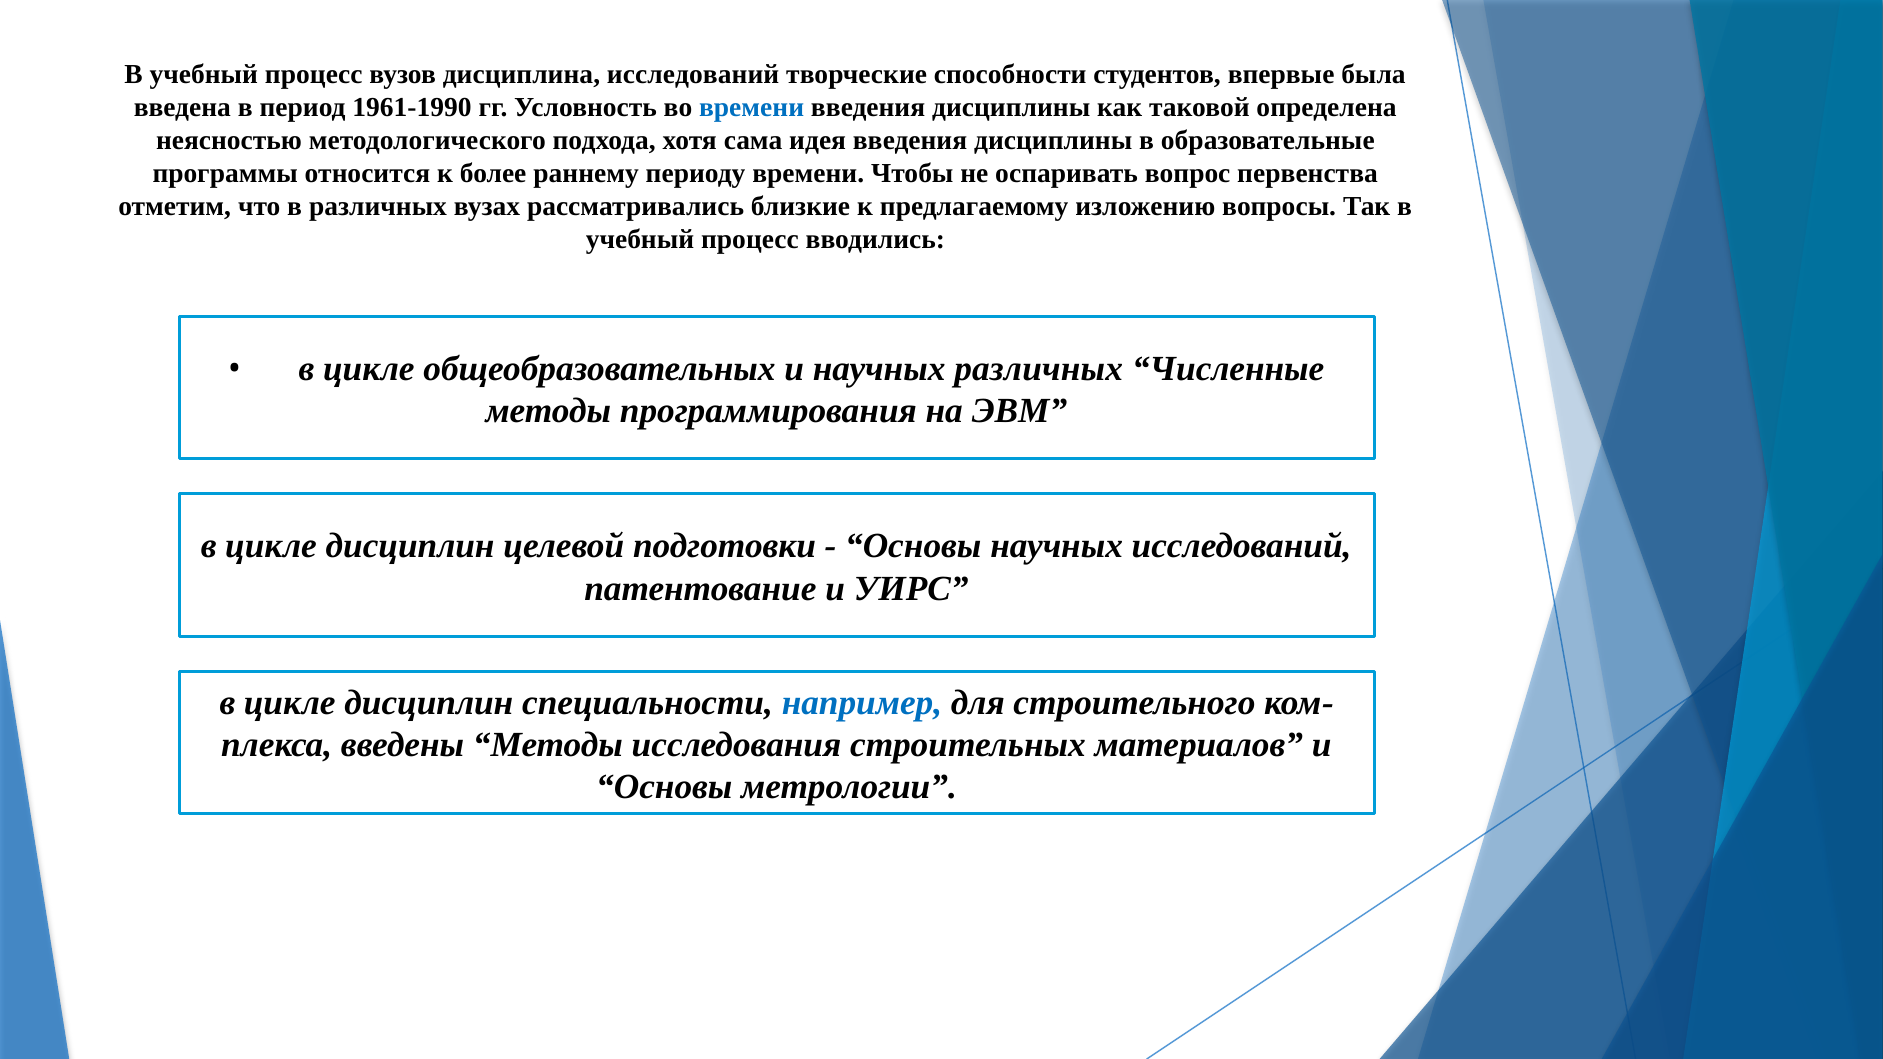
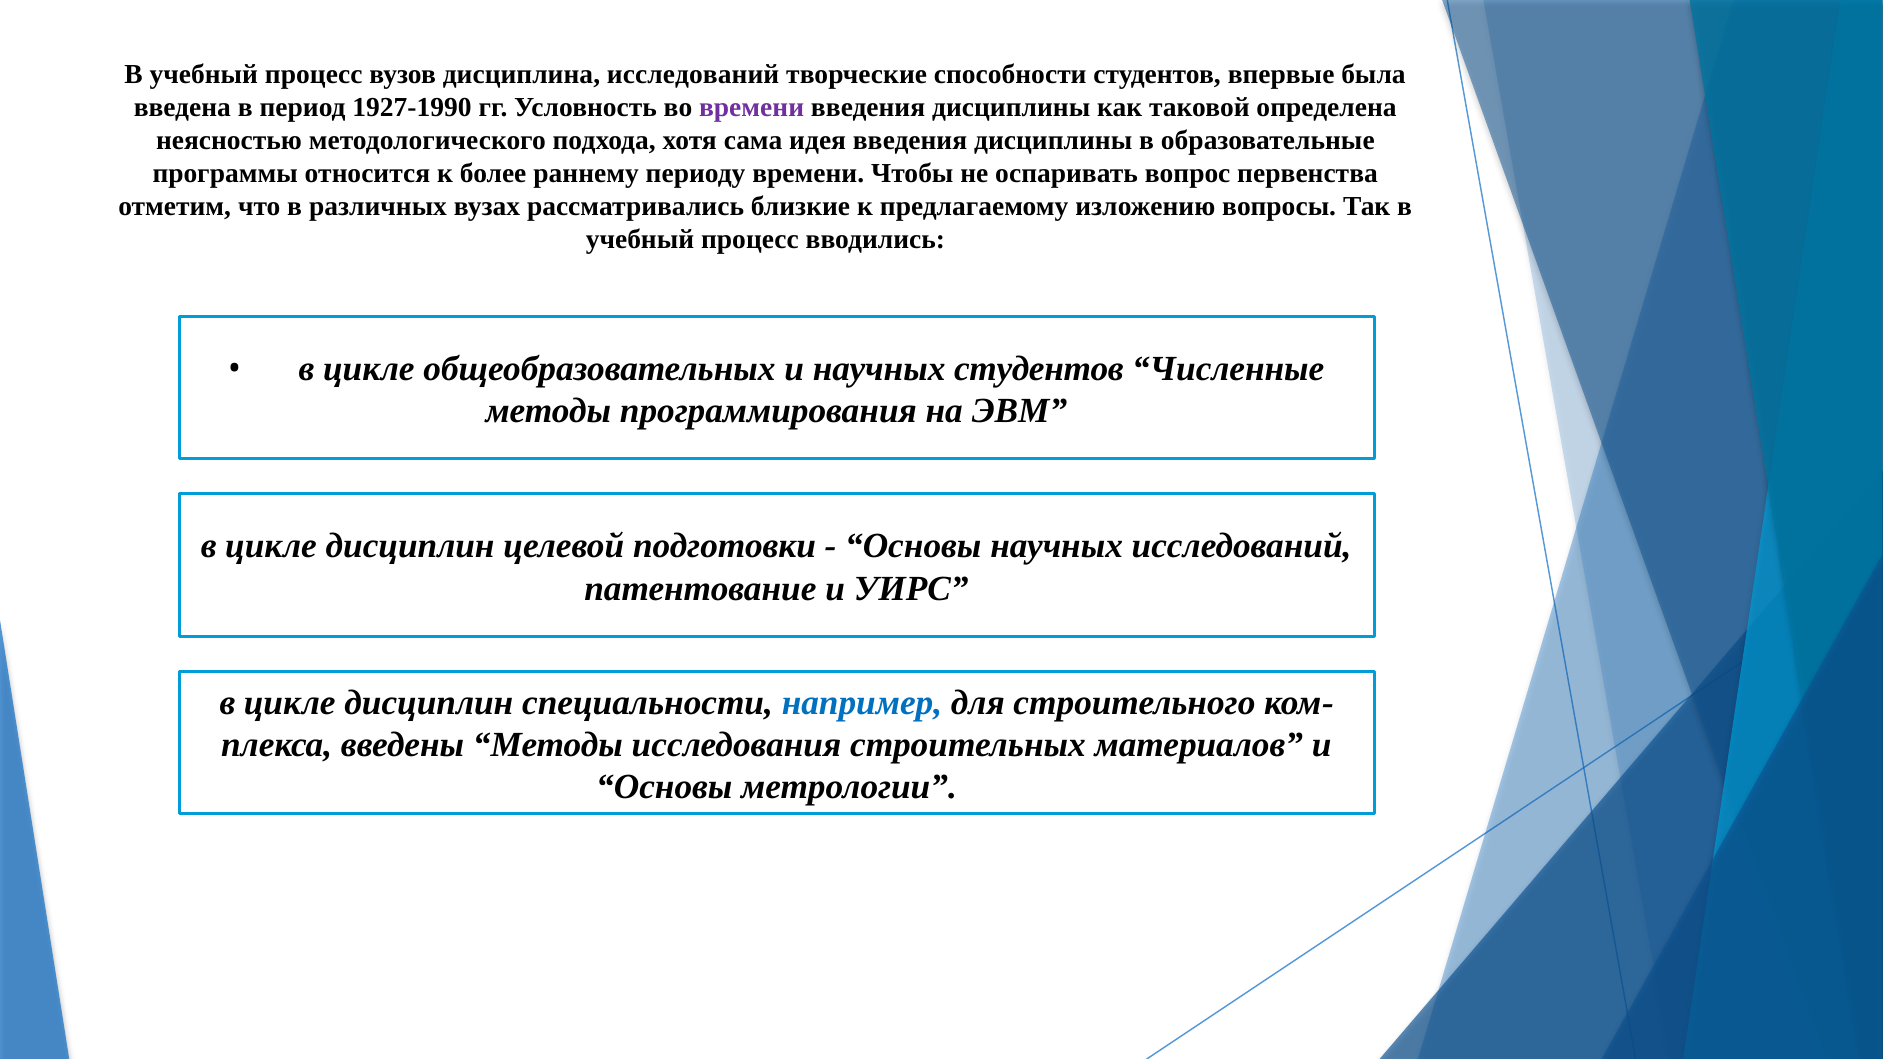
1961-1990: 1961-1990 -> 1927-1990
времени at (752, 108) colour: blue -> purple
научных различных: различных -> студентов
